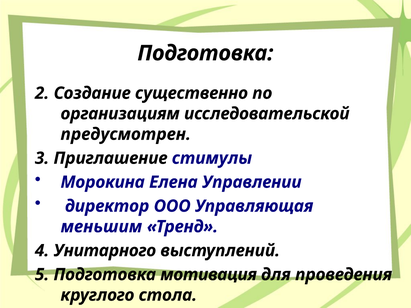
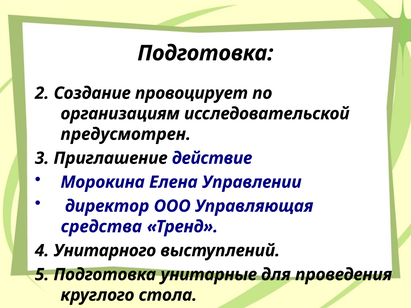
существенно: существенно -> провоцирует
стимулы: стимулы -> действие
меньшим: меньшим -> средства
мотивация: мотивация -> унитарные
